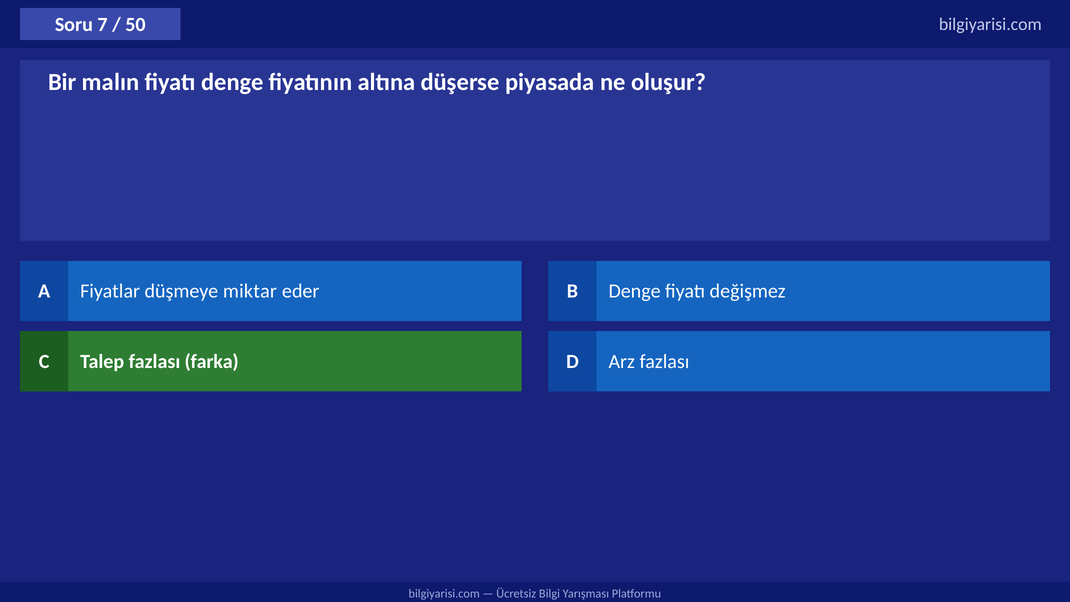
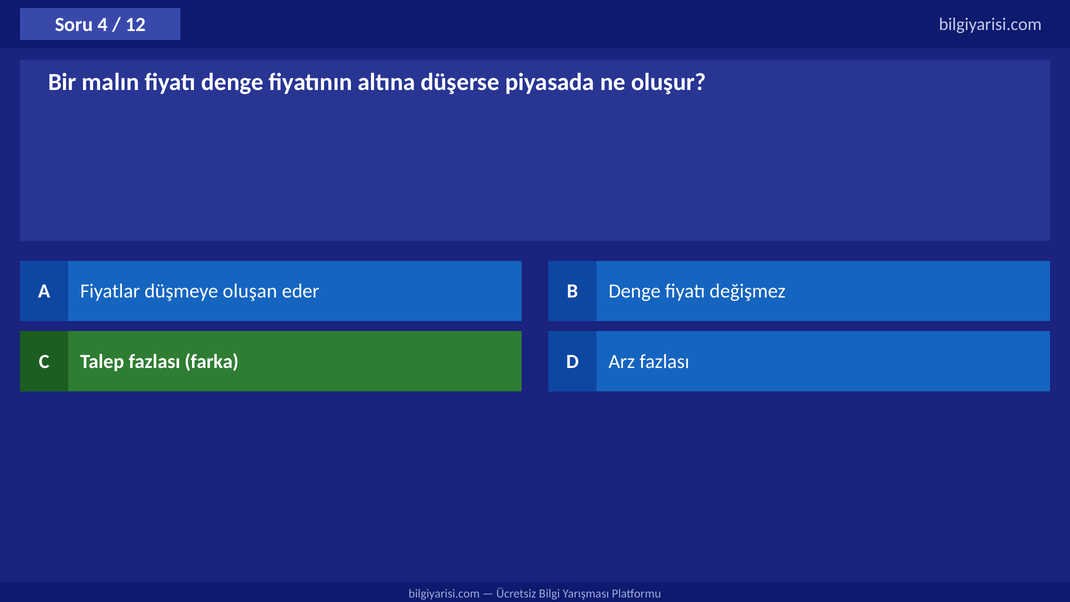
7: 7 -> 4
50: 50 -> 12
miktar: miktar -> oluşan
